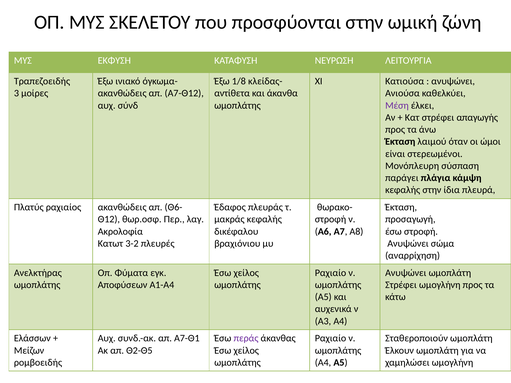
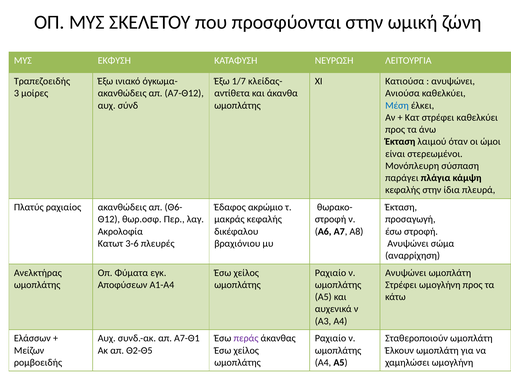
1/8: 1/8 -> 1/7
Μέση colour: purple -> blue
στρέφει απαγωγής: απαγωγής -> καθελκύει
πλευράς: πλευράς -> ακρώμιο
3-2: 3-2 -> 3-6
